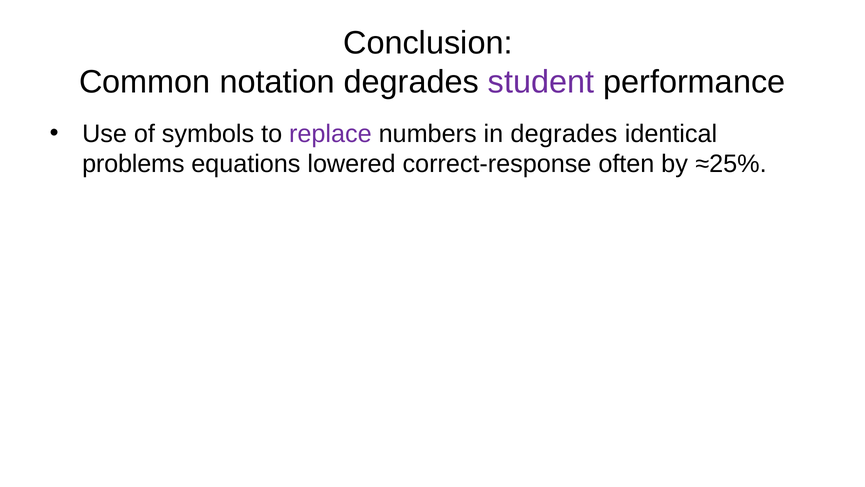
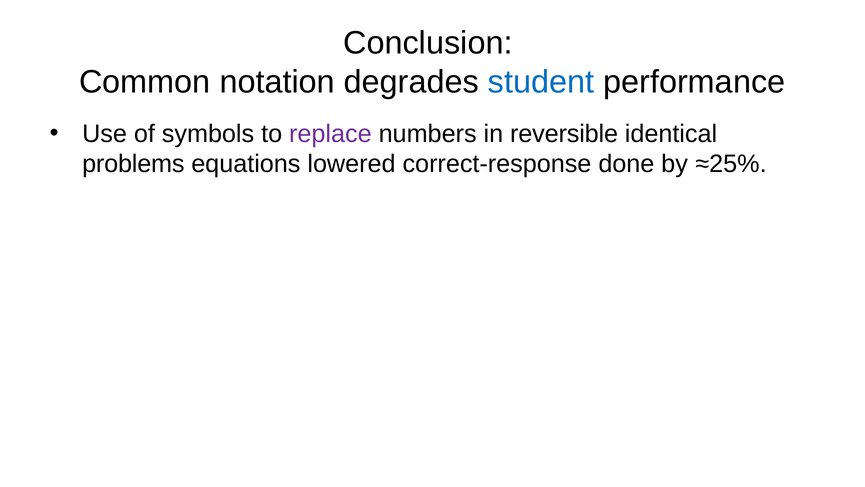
student colour: purple -> blue
in degrades: degrades -> reversible
often: often -> done
